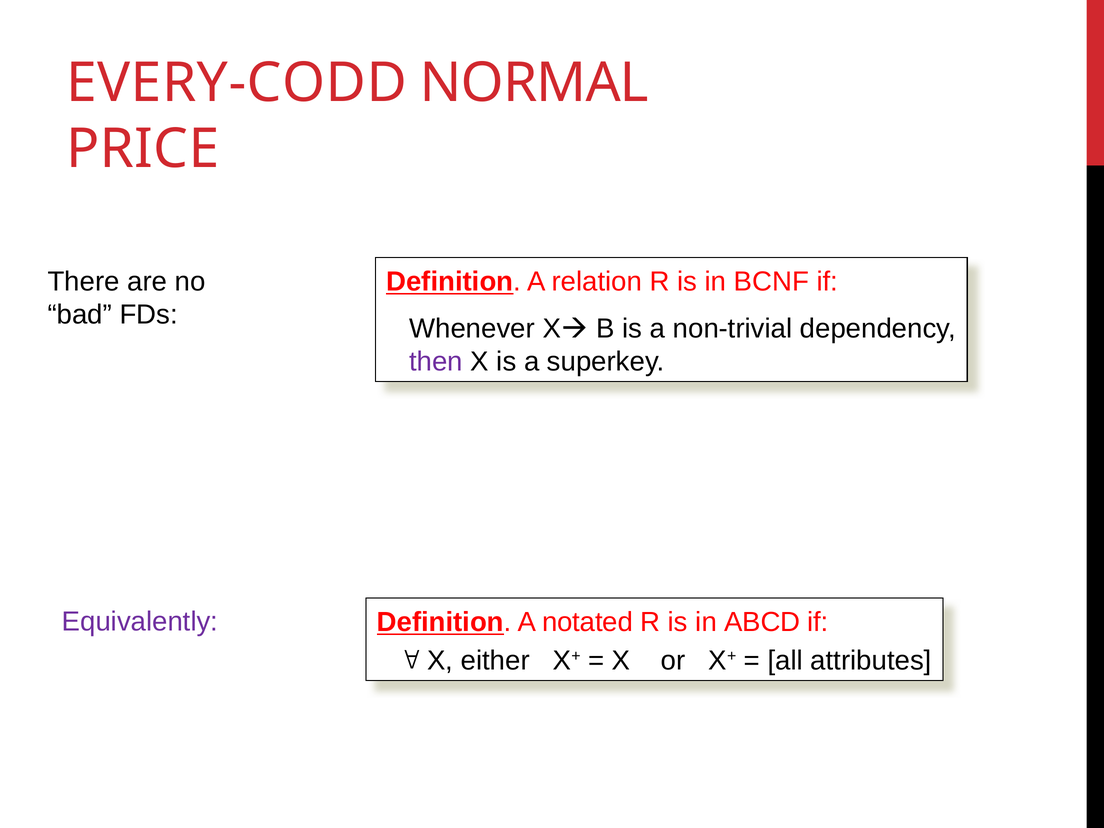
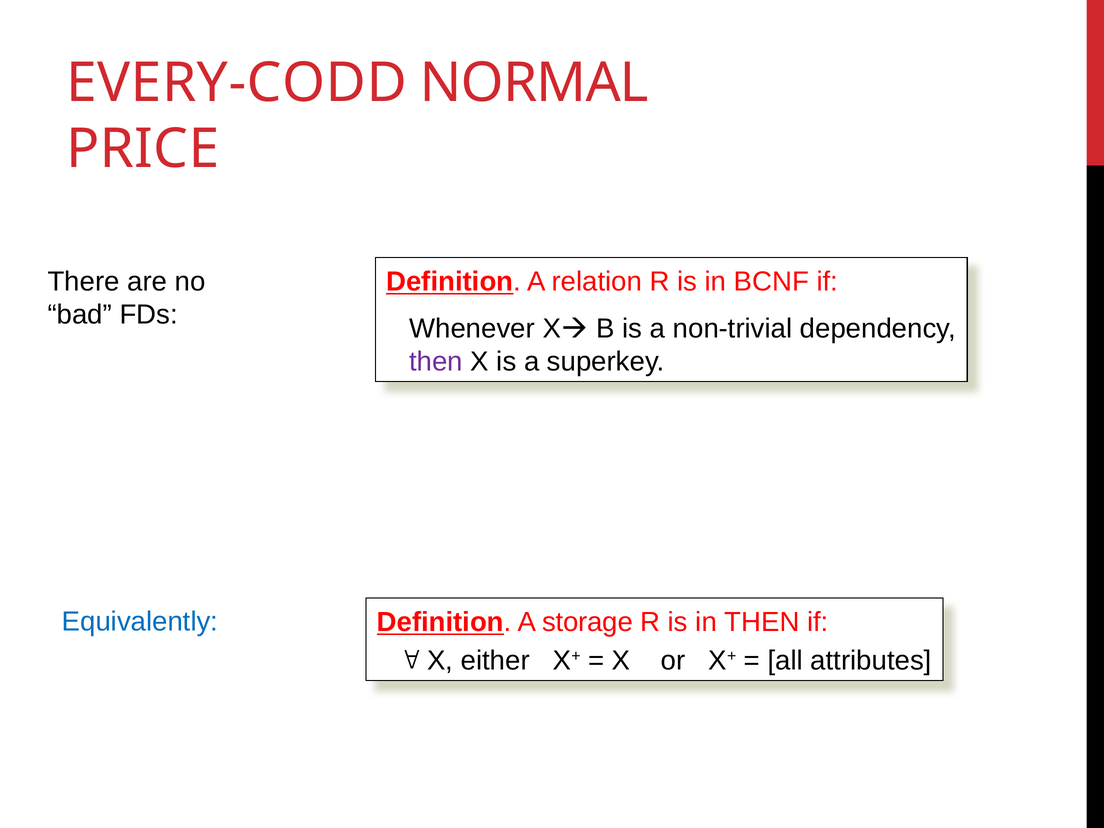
Equivalently colour: purple -> blue
notated: notated -> storage
in ABCD: ABCD -> THEN
